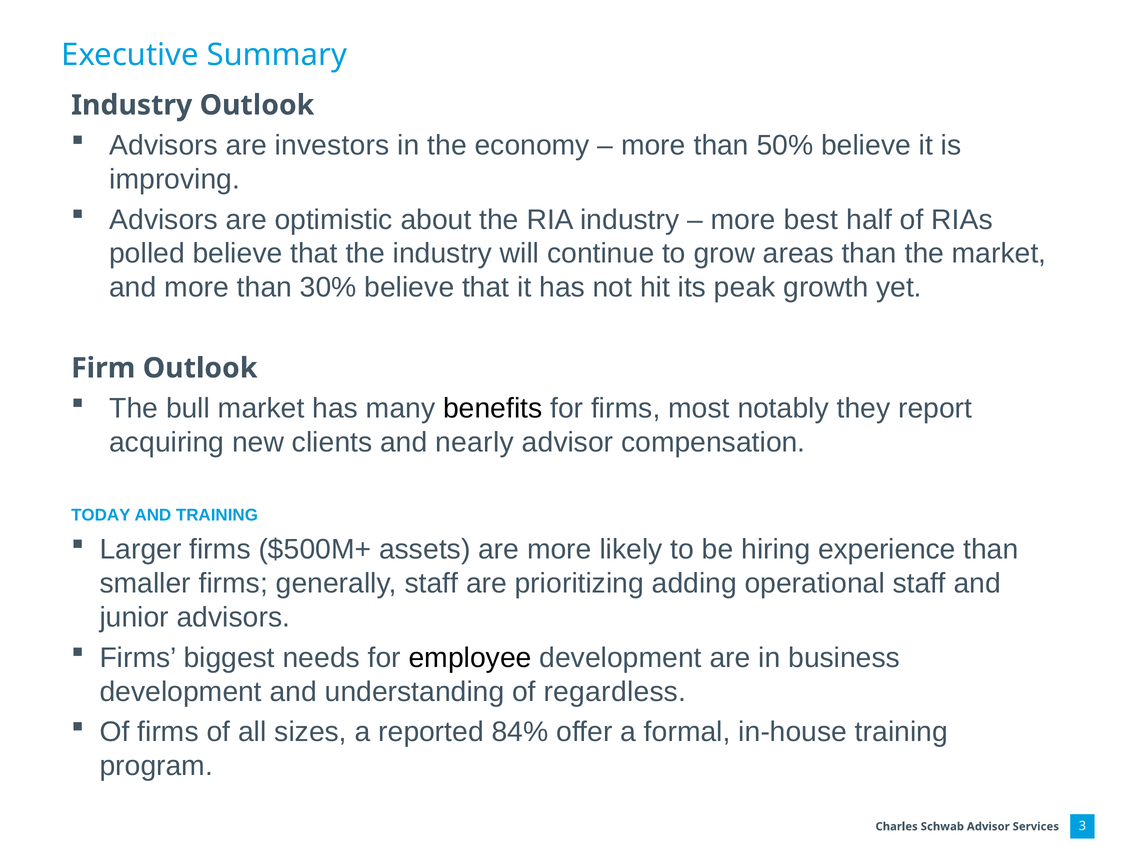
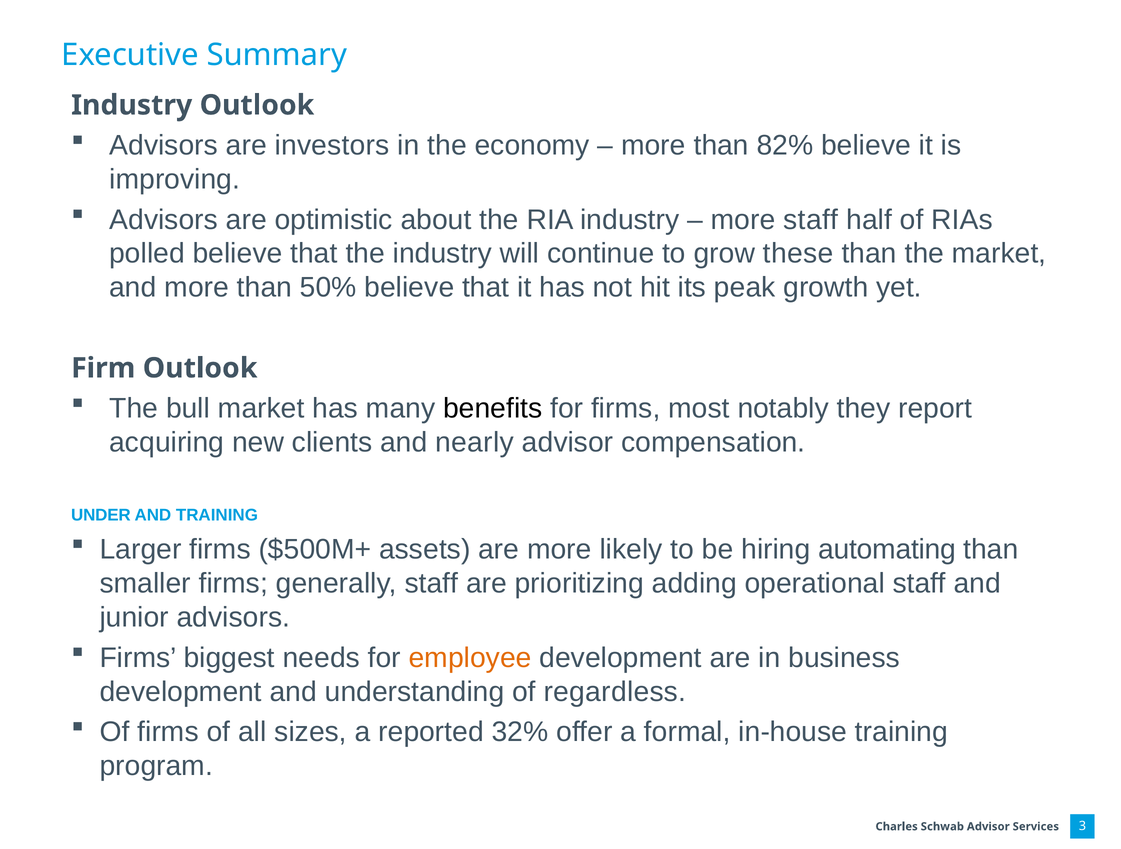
50%: 50% -> 82%
more best: best -> staff
areas: areas -> these
30%: 30% -> 50%
TODAY: TODAY -> UNDER
experience: experience -> automating
employee colour: black -> orange
84%: 84% -> 32%
